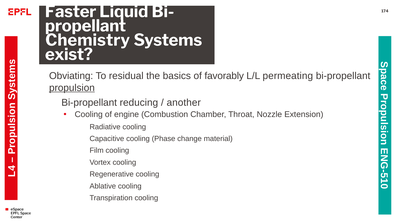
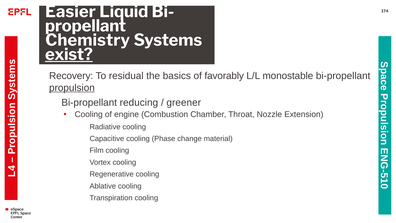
Faster: Faster -> Easier
exist underline: none -> present
Obviating: Obviating -> Recovery
permeating: permeating -> monostable
another: another -> greener
